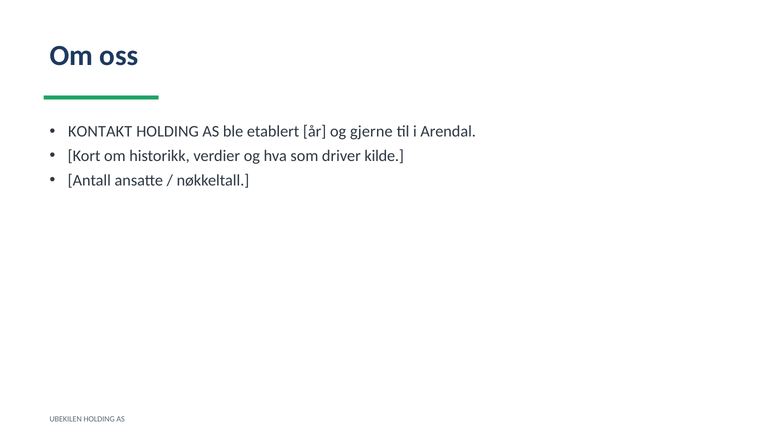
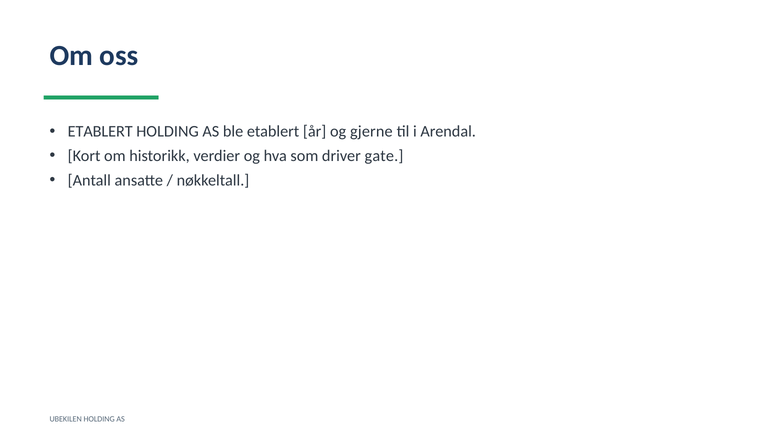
KONTAKT at (100, 132): KONTAKT -> ETABLERT
kilde: kilde -> gate
